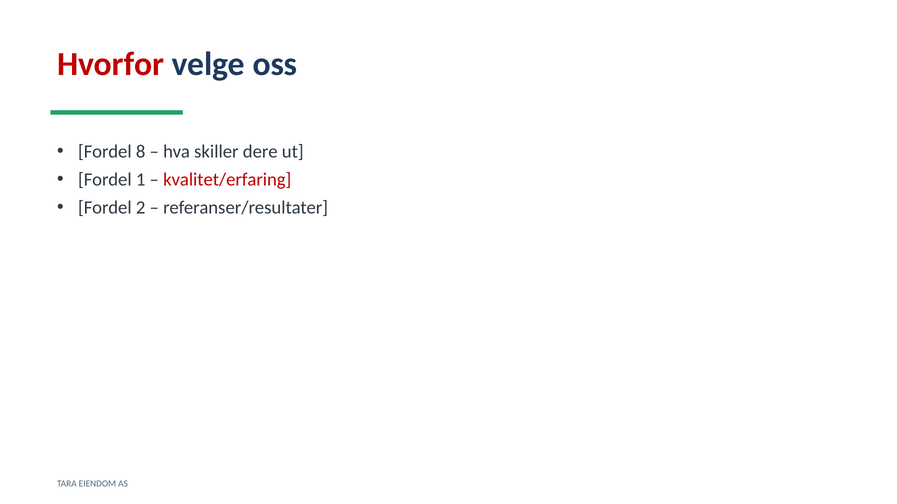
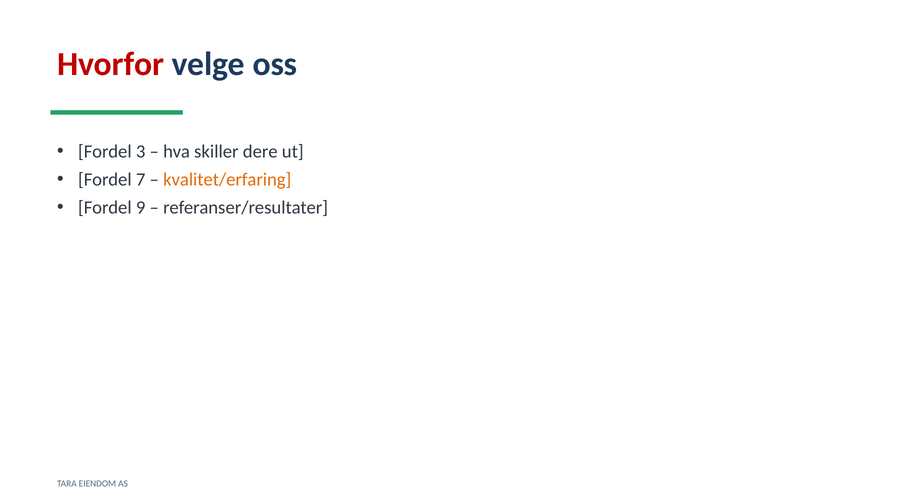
8: 8 -> 3
1: 1 -> 7
kvalitet/erfaring colour: red -> orange
2: 2 -> 9
